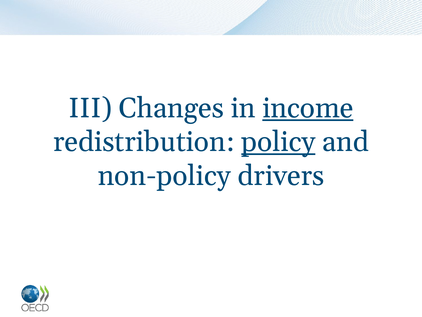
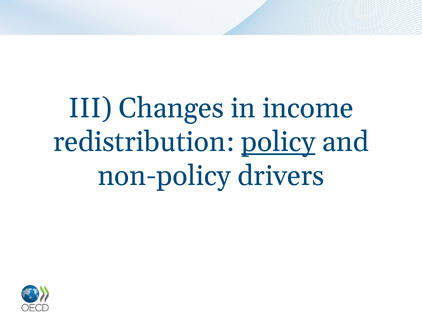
income underline: present -> none
